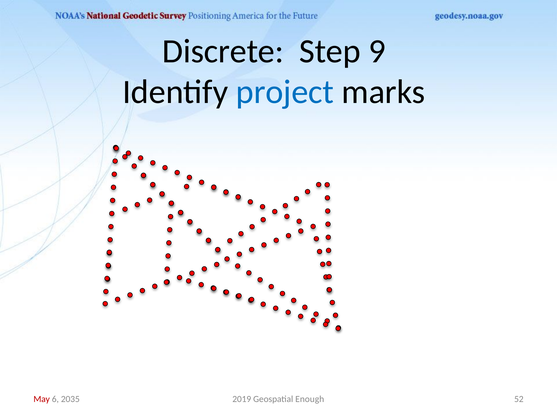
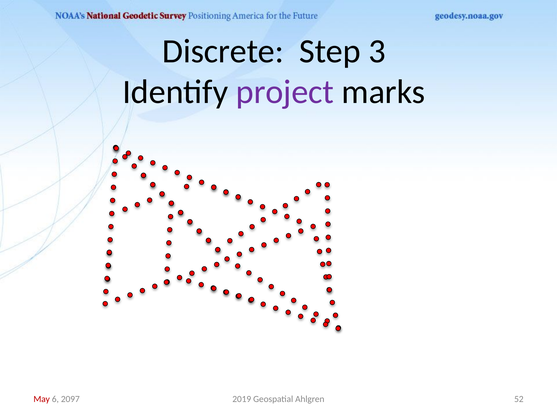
9: 9 -> 3
project colour: blue -> purple
2035: 2035 -> 2097
Enough: Enough -> Ahlgren
